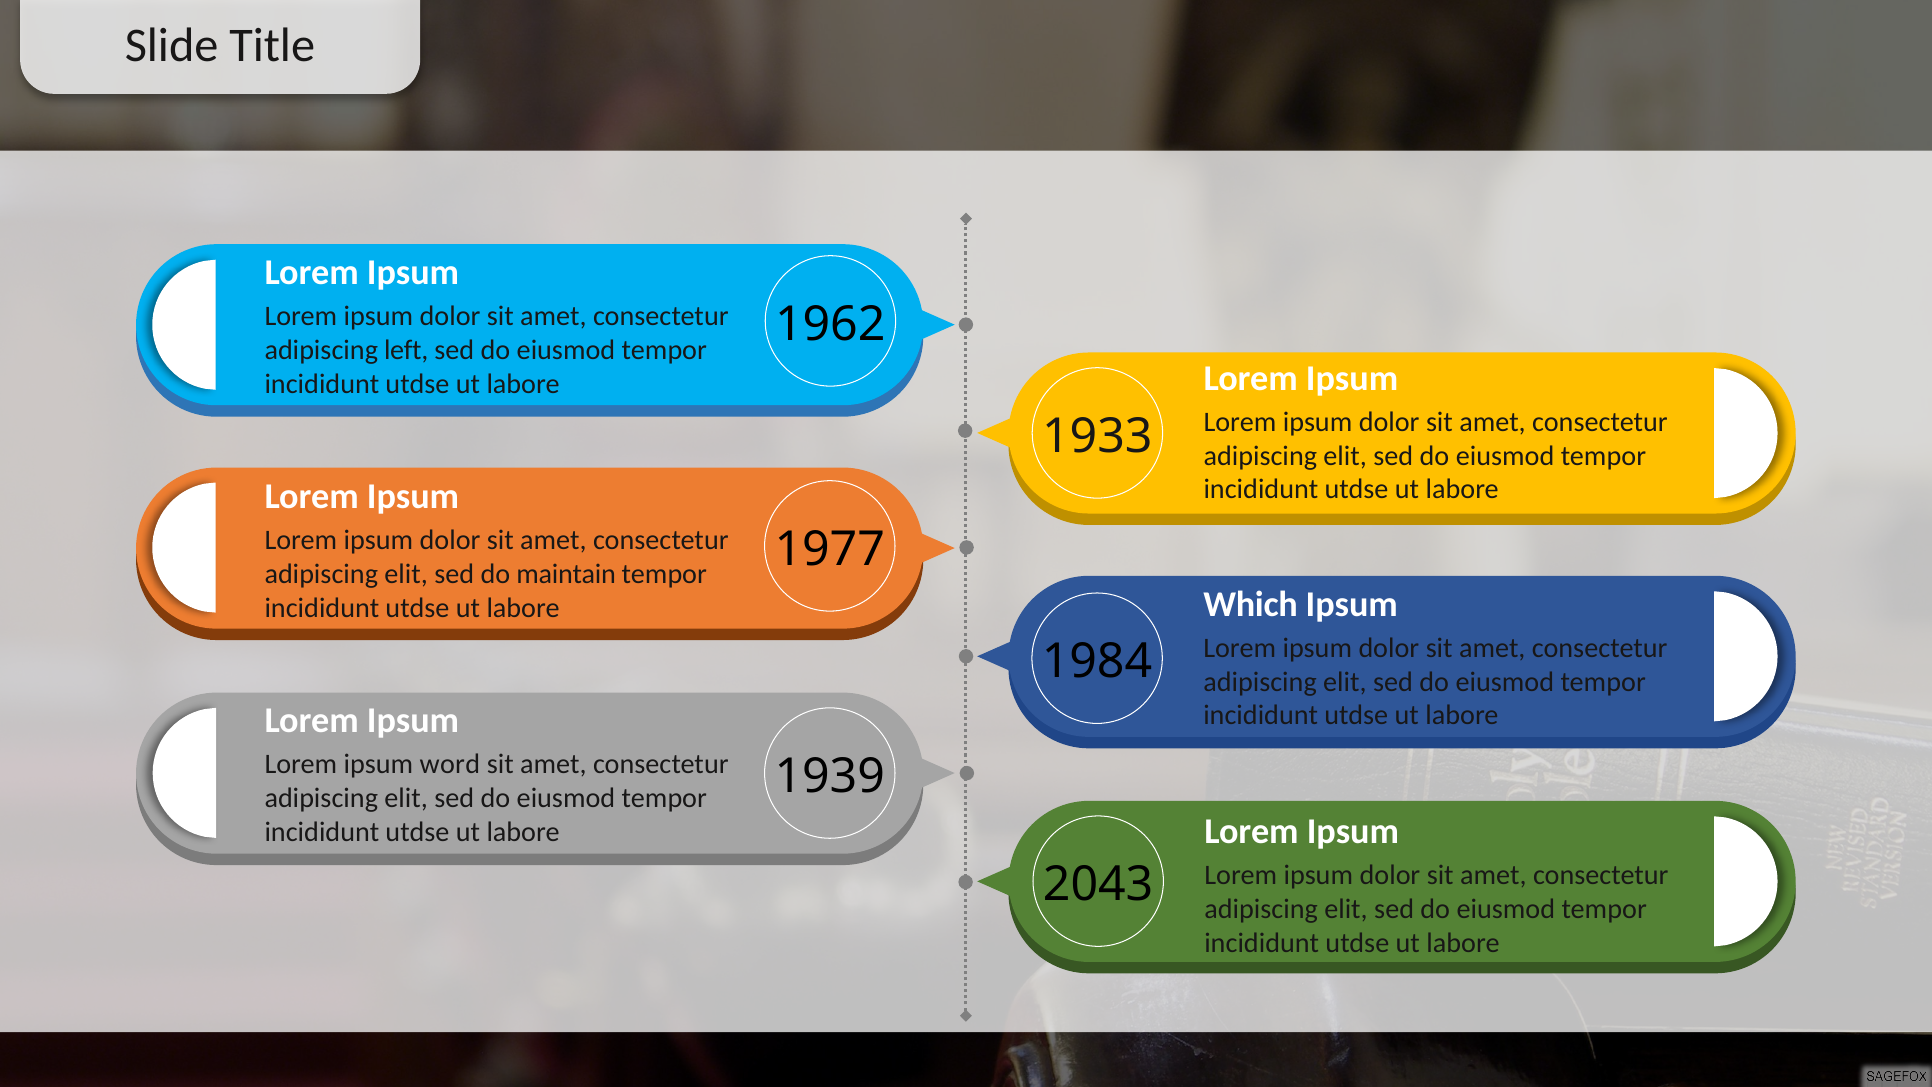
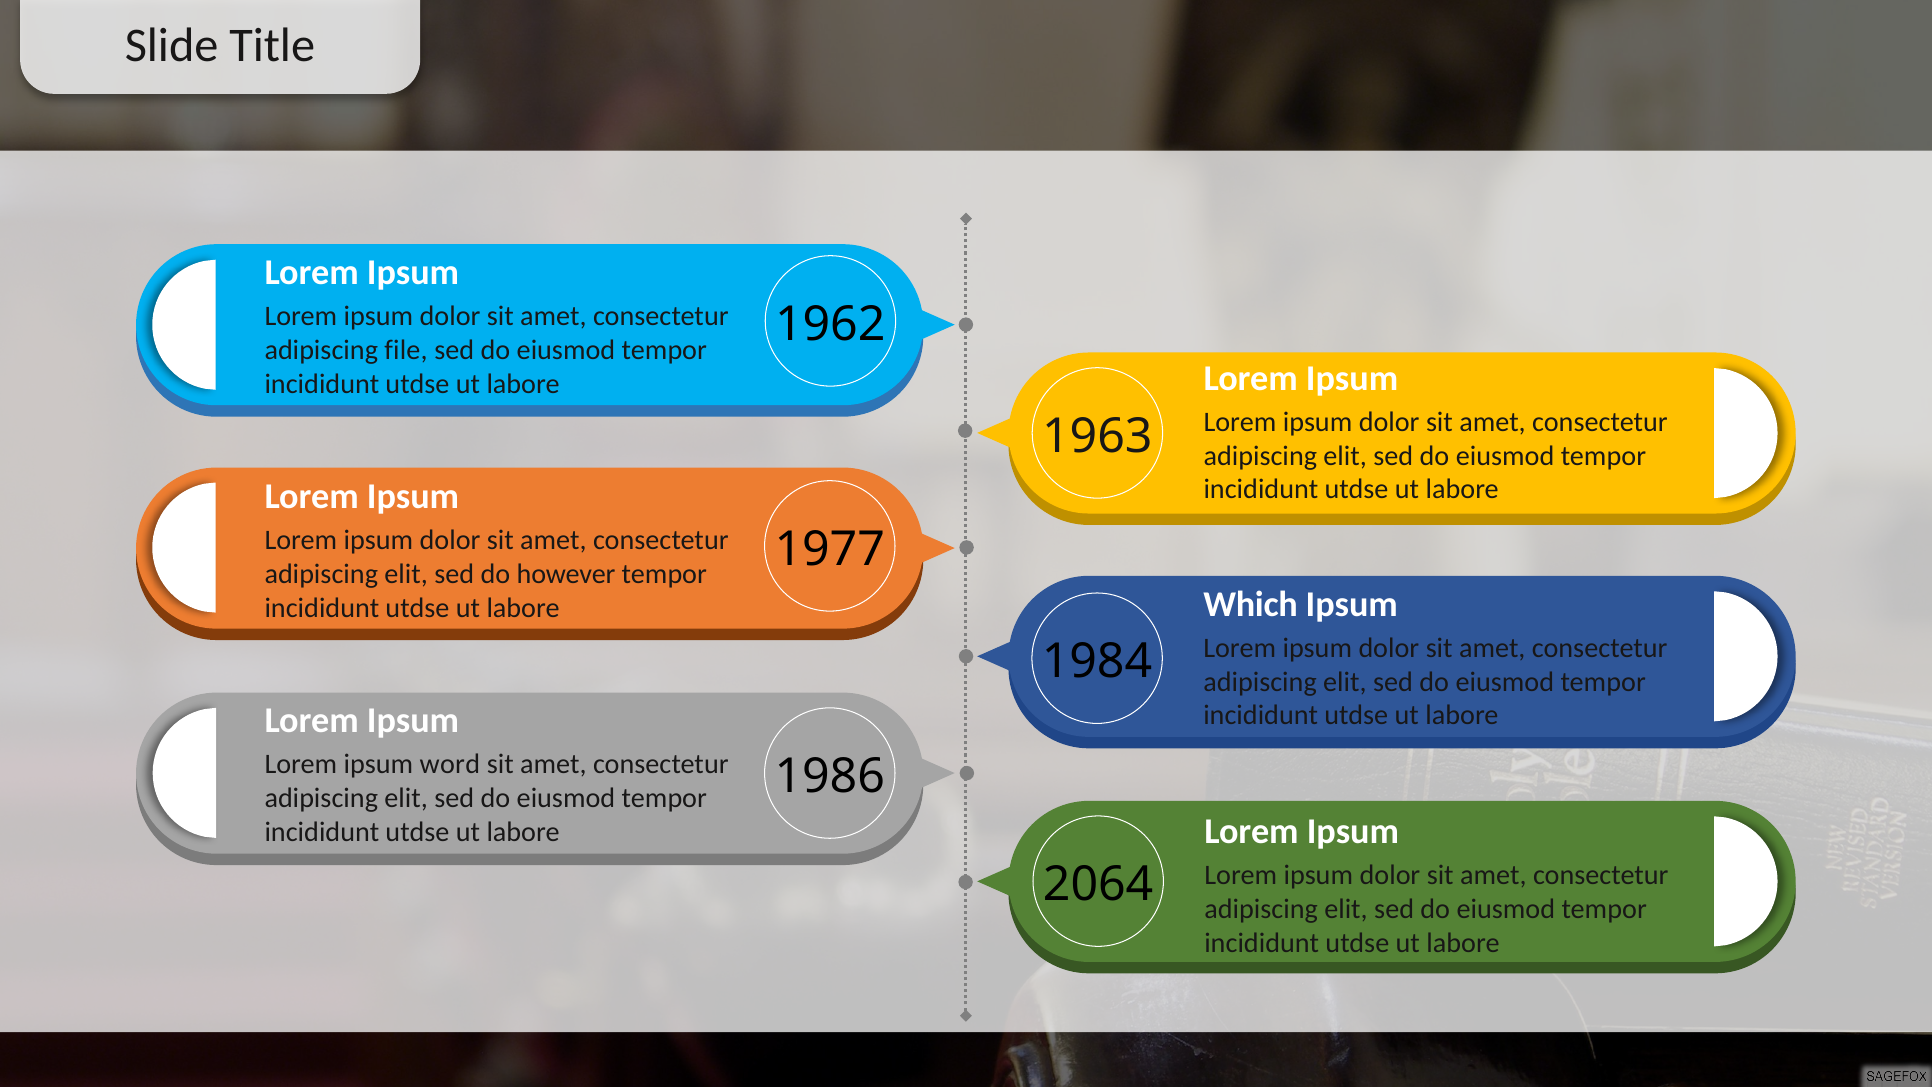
left: left -> file
1933: 1933 -> 1963
maintain: maintain -> however
1939: 1939 -> 1986
2043: 2043 -> 2064
